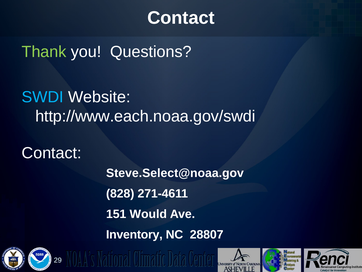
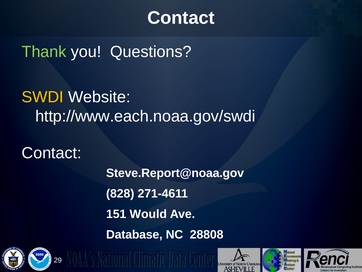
SWDI colour: light blue -> yellow
Steve.Select@noaa.gov: Steve.Select@noaa.gov -> Steve.Report@noaa.gov
Inventory: Inventory -> Database
28807: 28807 -> 28808
